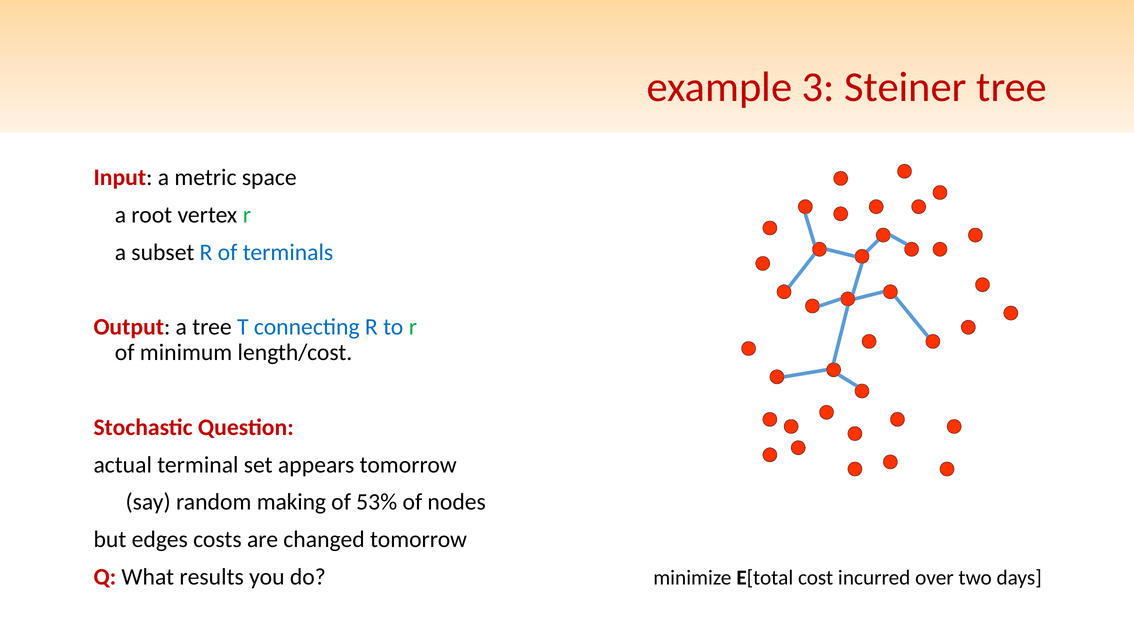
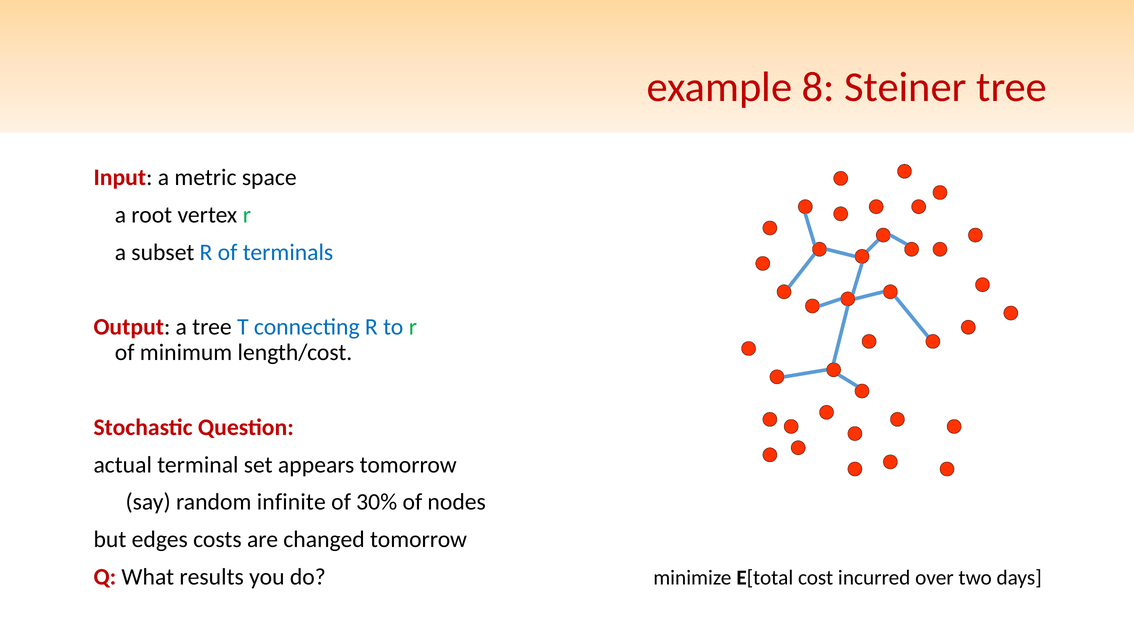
3: 3 -> 8
making: making -> infinite
53%: 53% -> 30%
